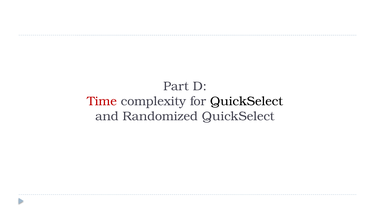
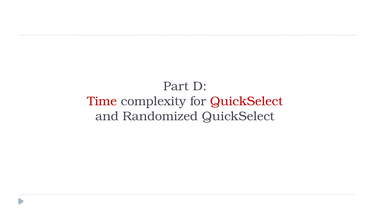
QuickSelect at (247, 101) colour: black -> red
